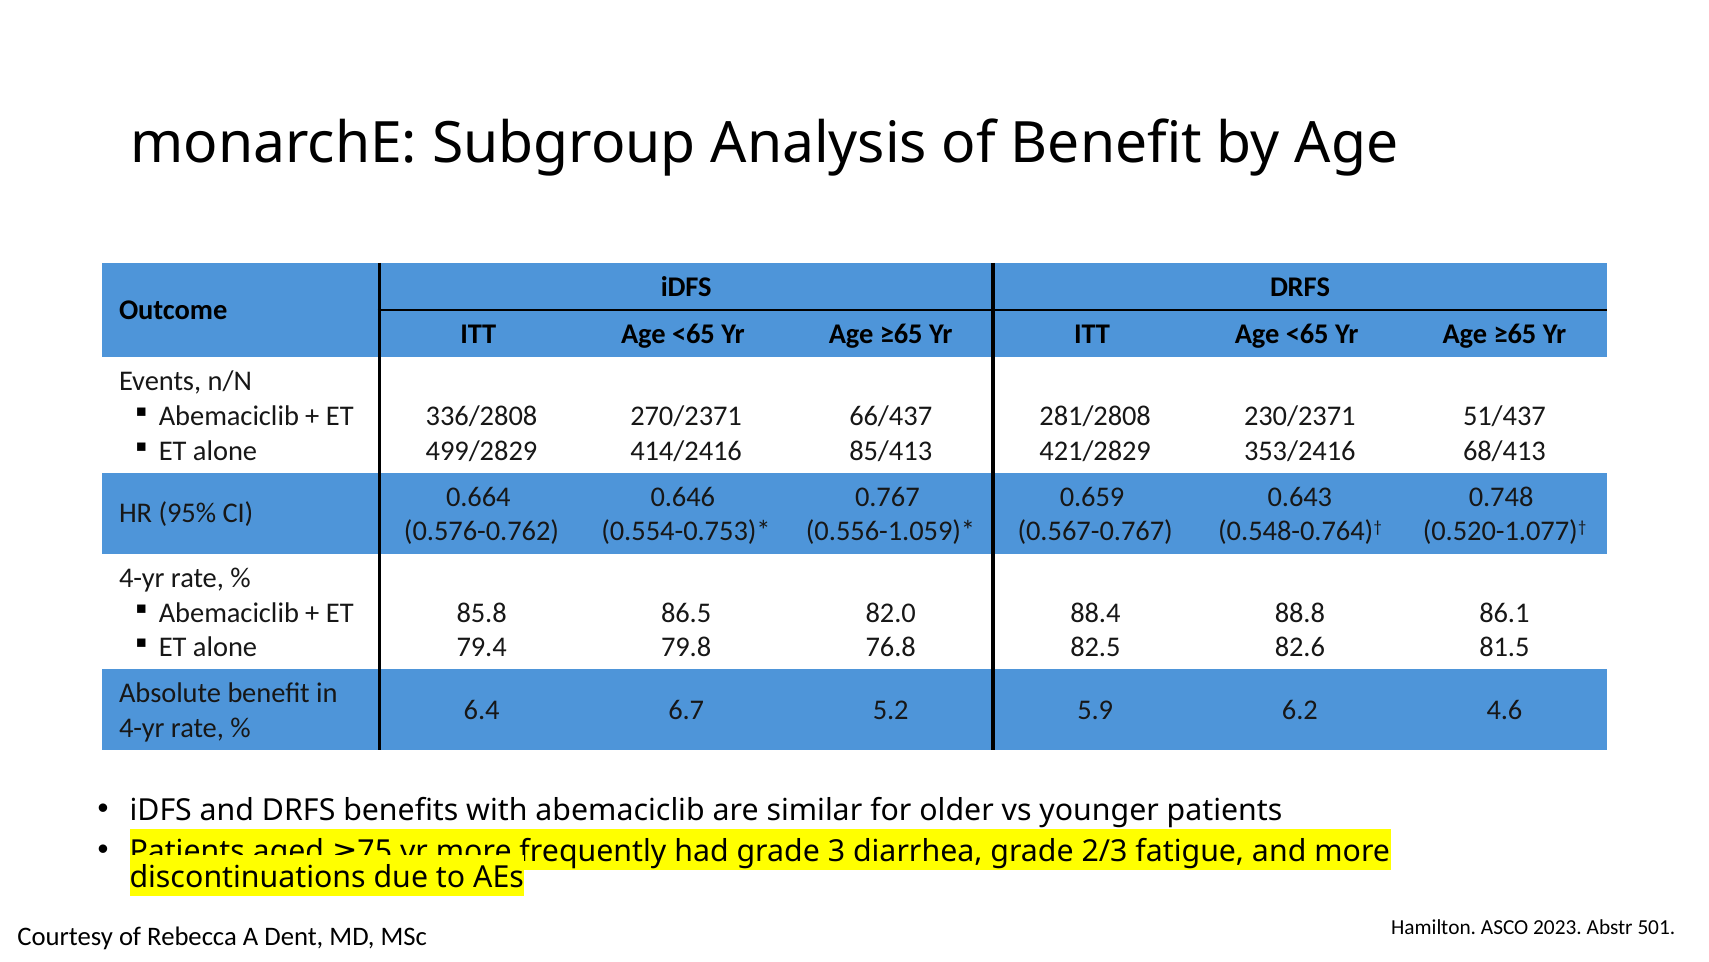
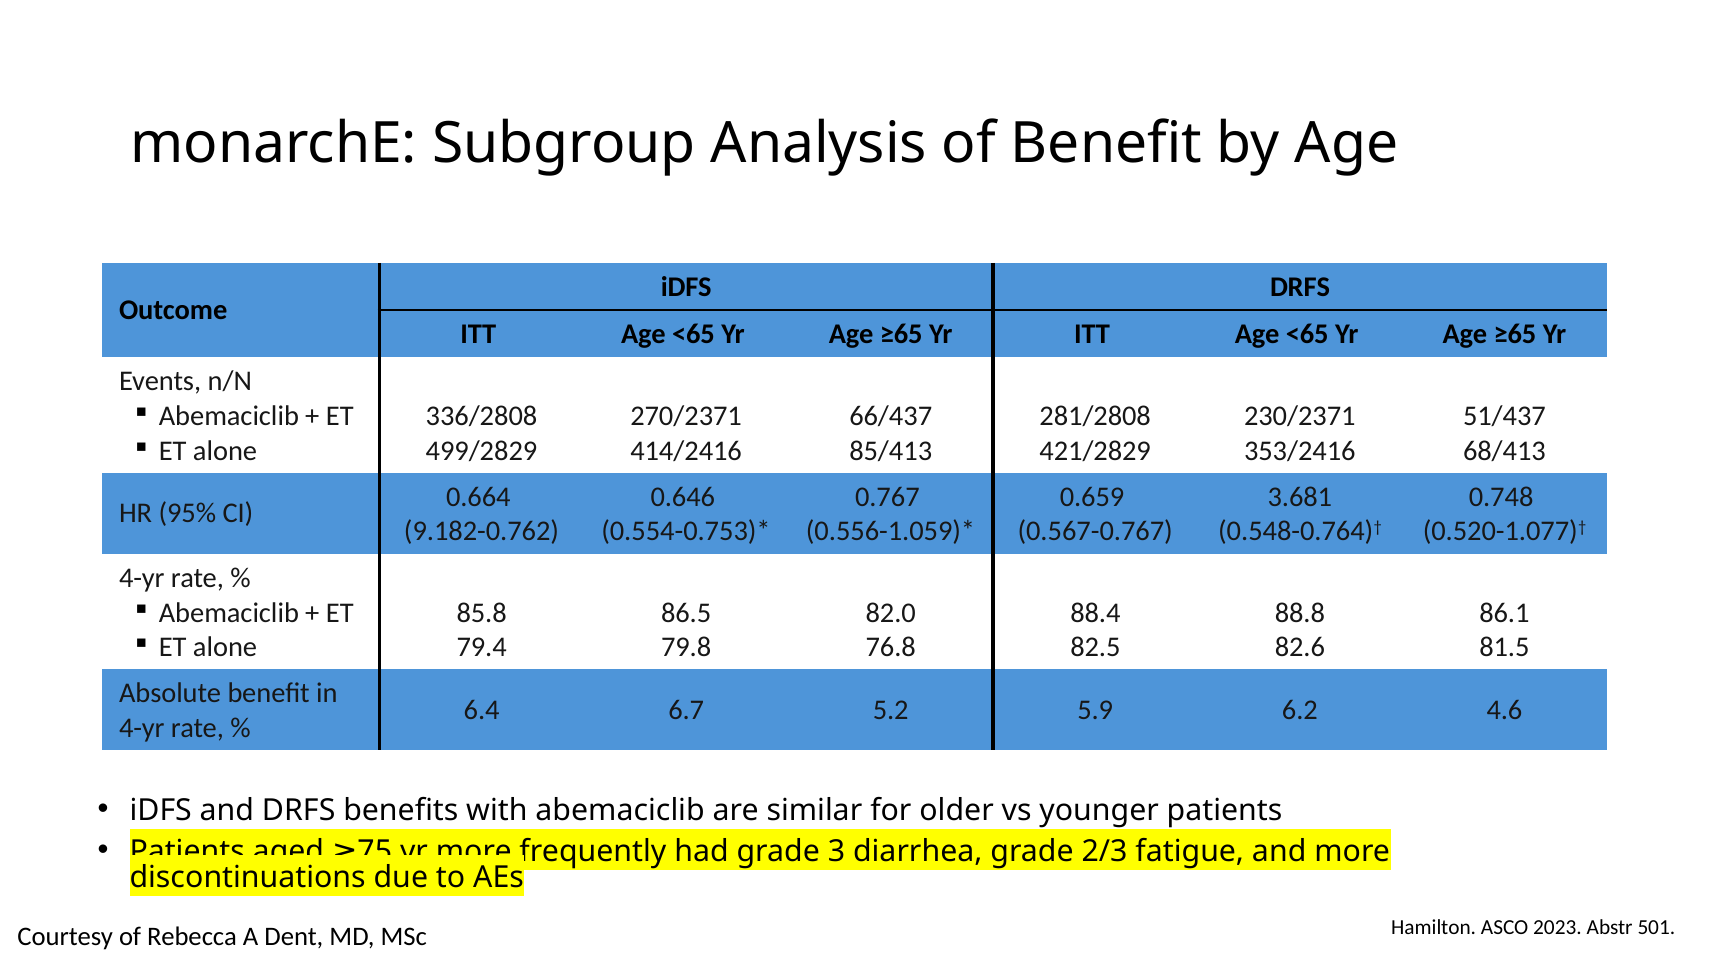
0.643: 0.643 -> 3.681
0.576-0.762: 0.576-0.762 -> 9.182-0.762
